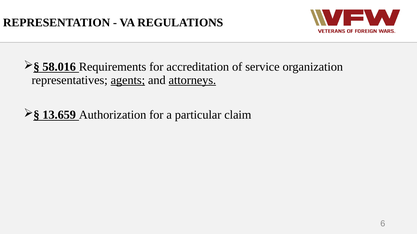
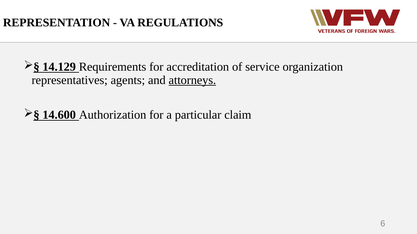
58.016: 58.016 -> 14.129
agents underline: present -> none
13.659: 13.659 -> 14.600
